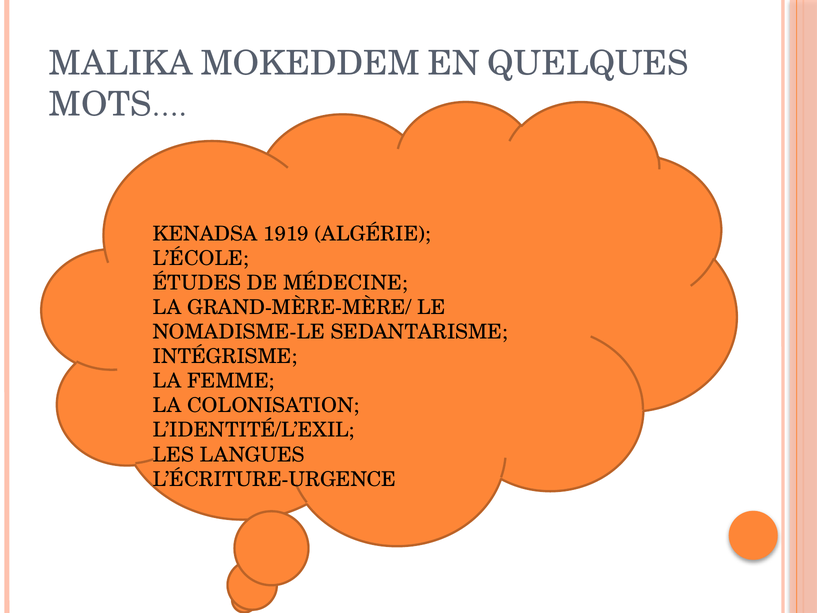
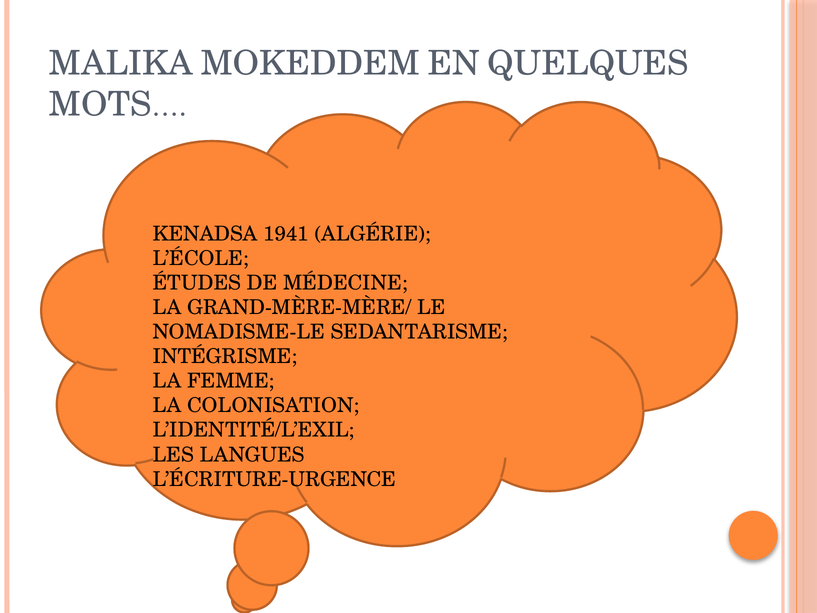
1919: 1919 -> 1941
